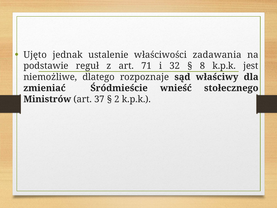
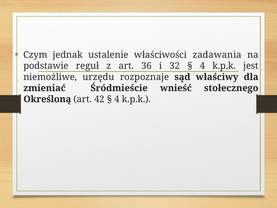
Ujęto: Ujęto -> Czym
71: 71 -> 36
8 at (202, 66): 8 -> 4
dlatego: dlatego -> urzędu
Ministrów: Ministrów -> Określoną
37: 37 -> 42
2 at (117, 99): 2 -> 4
